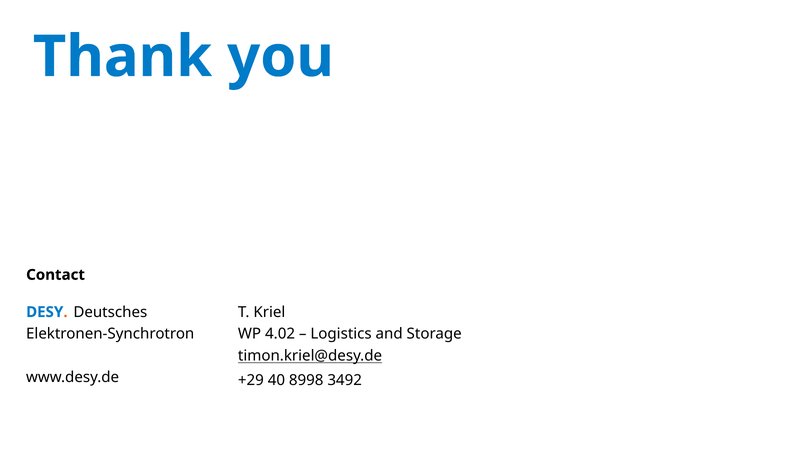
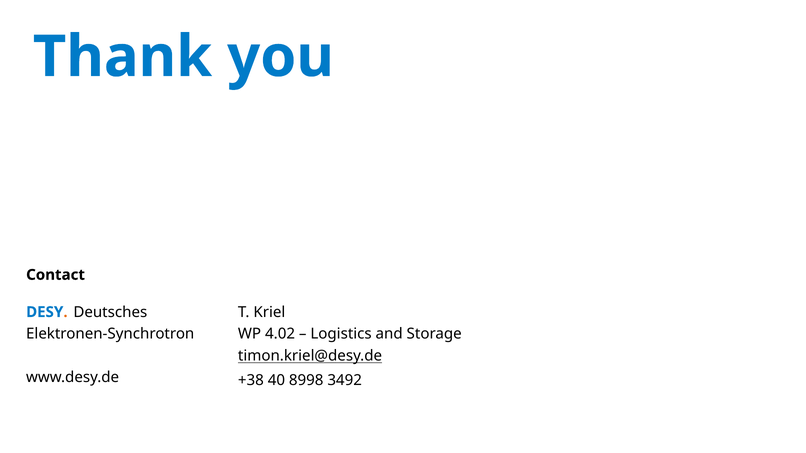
+29: +29 -> +38
